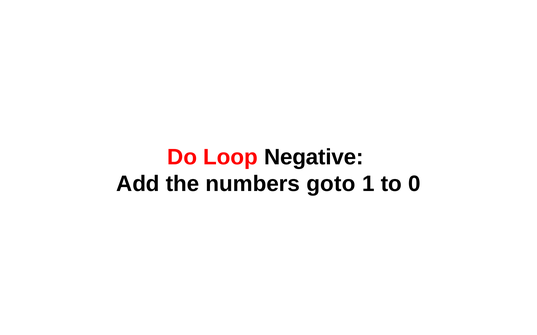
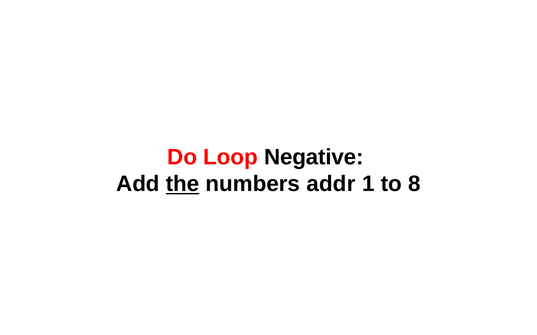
the underline: none -> present
goto: goto -> addr
0: 0 -> 8
